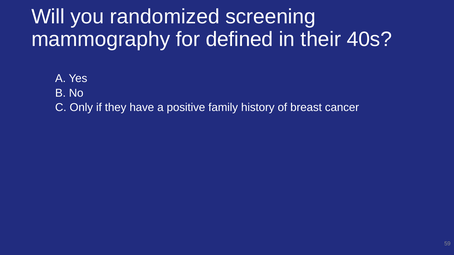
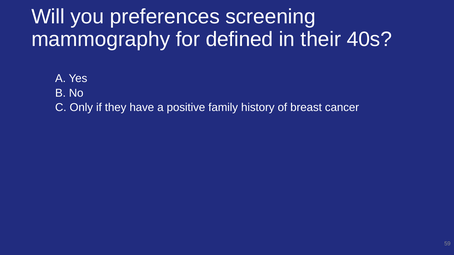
randomized: randomized -> preferences
